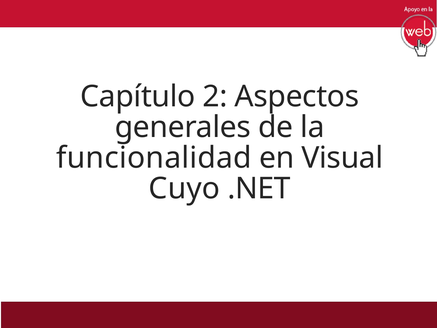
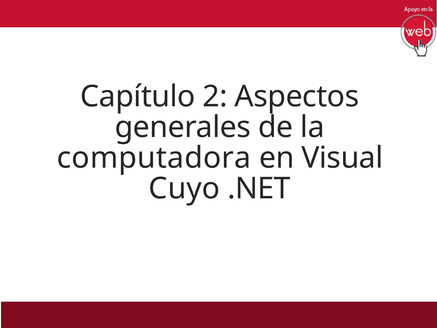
funcionalidad: funcionalidad -> computadora
